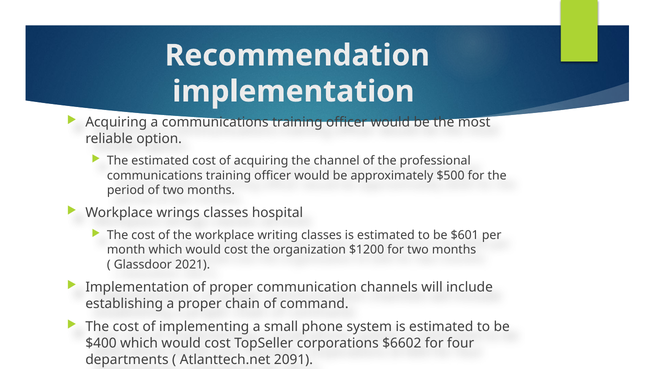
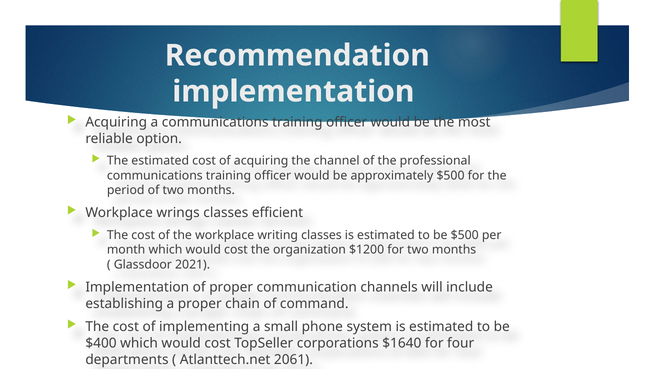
hospital: hospital -> efficient
be $601: $601 -> $500
$6602: $6602 -> $1640
2091: 2091 -> 2061
